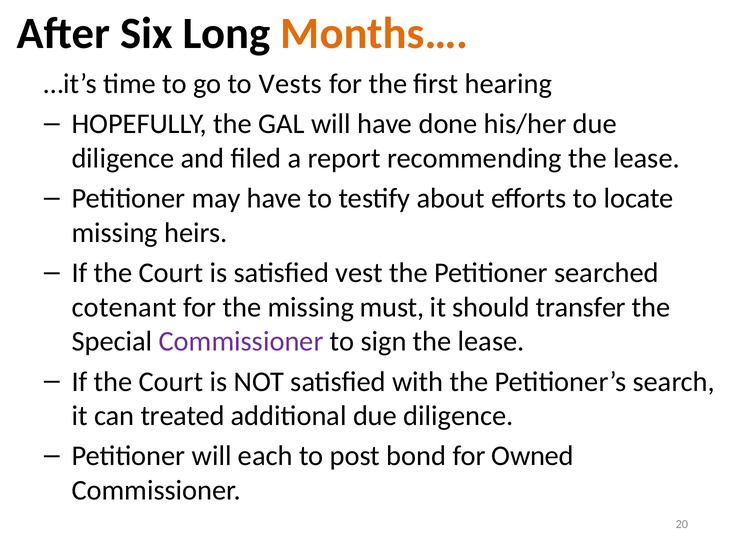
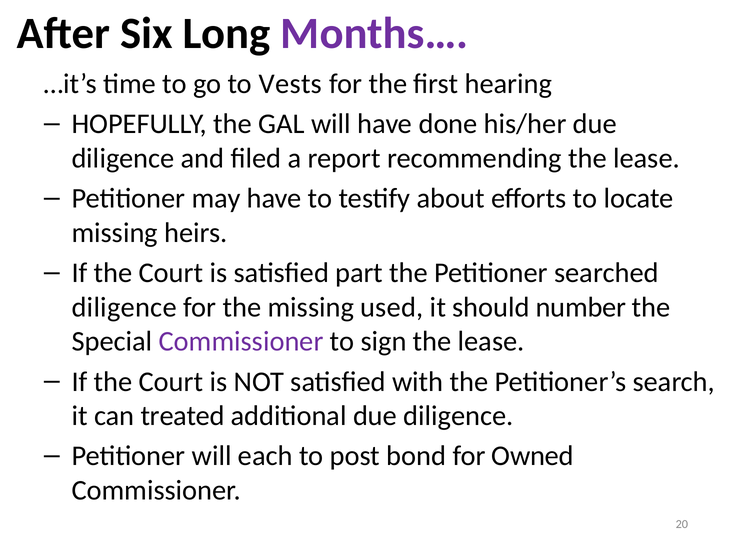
Months… colour: orange -> purple
vest: vest -> part
cotenant at (124, 307): cotenant -> diligence
must: must -> used
transfer: transfer -> number
